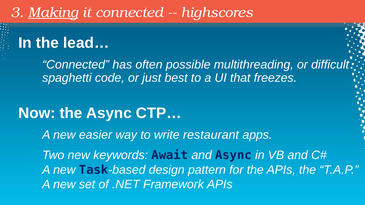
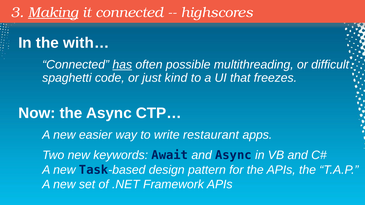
lead…: lead… -> with…
has underline: none -> present
best: best -> kind
